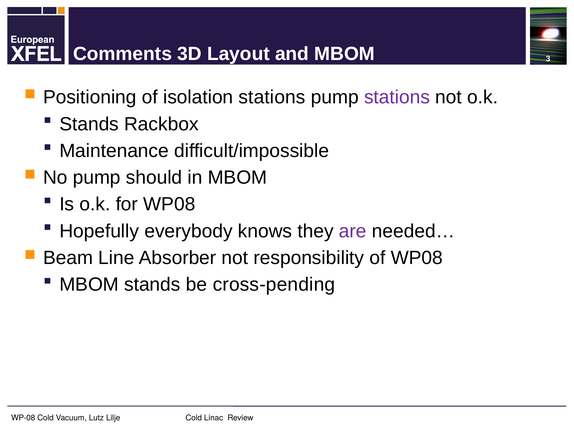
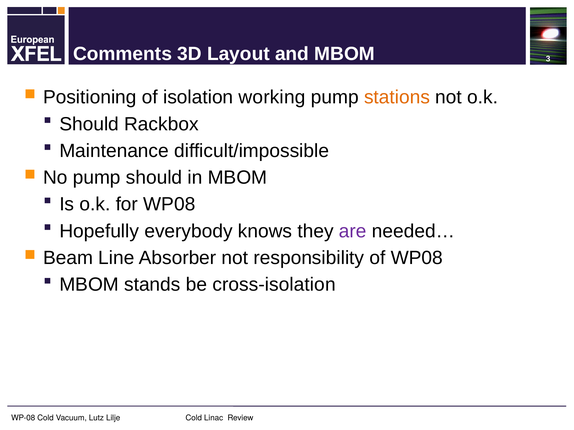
isolation stations: stations -> working
stations at (397, 97) colour: purple -> orange
Stands at (89, 124): Stands -> Should
cross-pending: cross-pending -> cross-isolation
